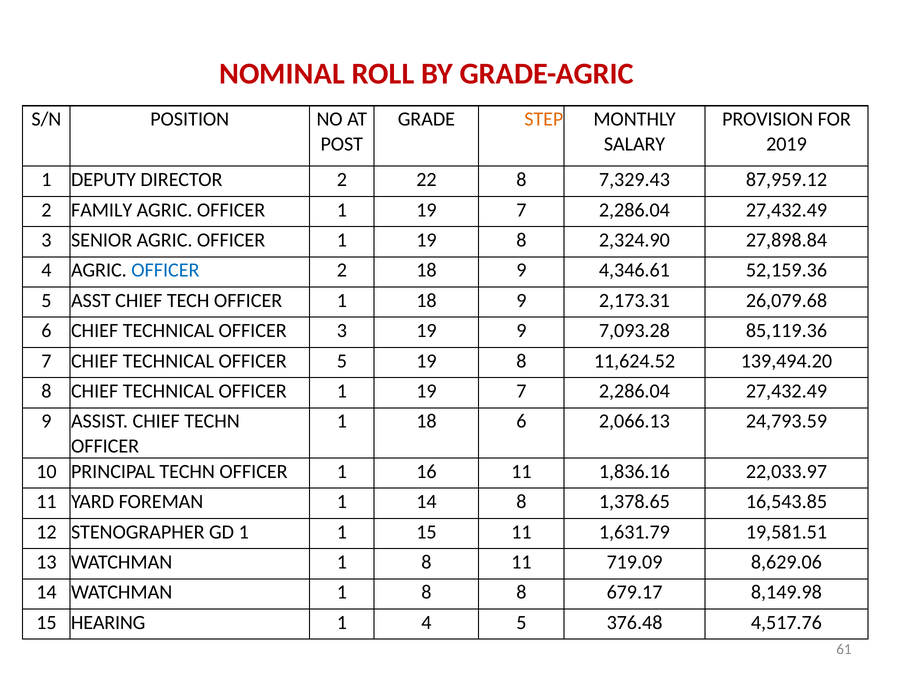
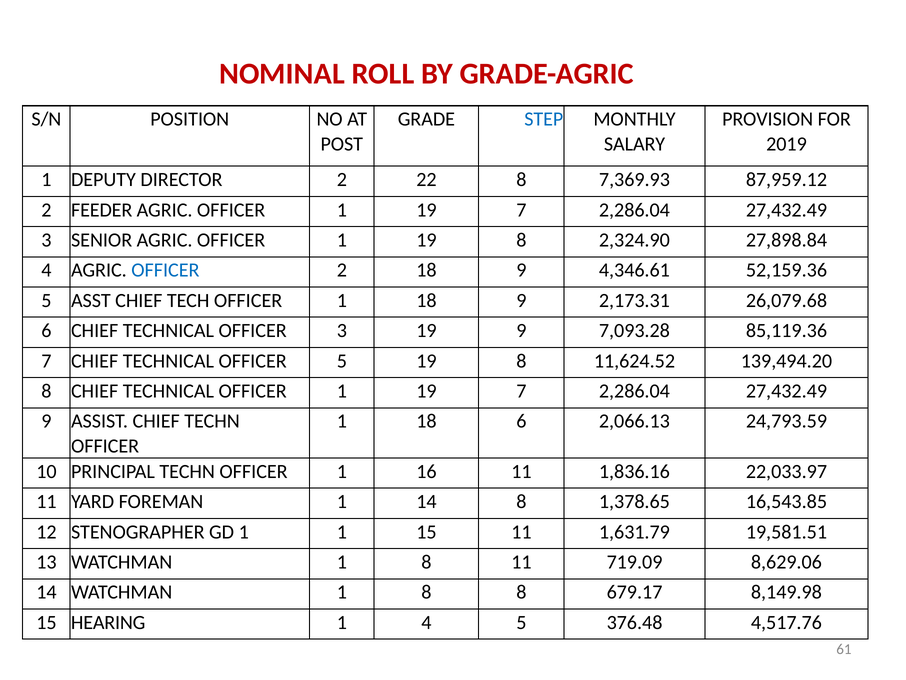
STEP colour: orange -> blue
7,329.43: 7,329.43 -> 7,369.93
FAMILY: FAMILY -> FEEDER
